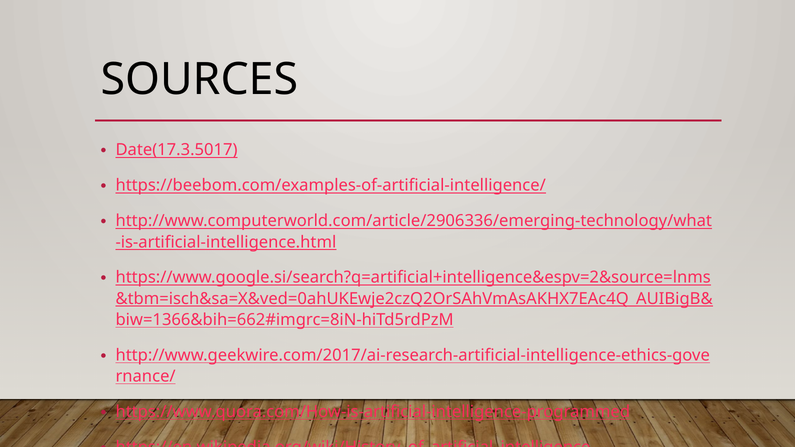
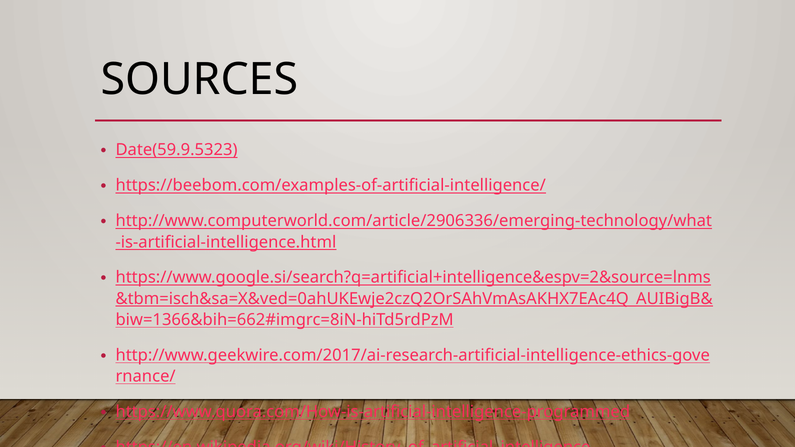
Date(17.3.5017: Date(17.3.5017 -> Date(59.9.5323
